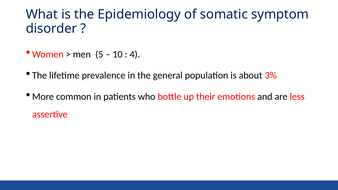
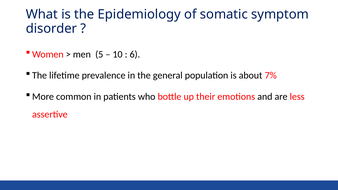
4: 4 -> 6
3%: 3% -> 7%
